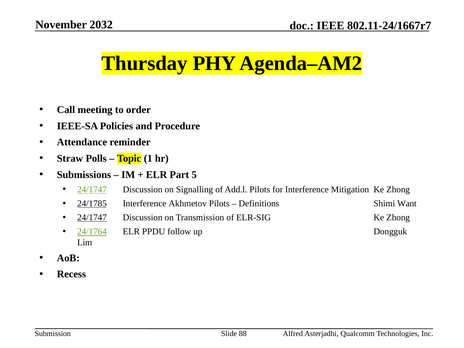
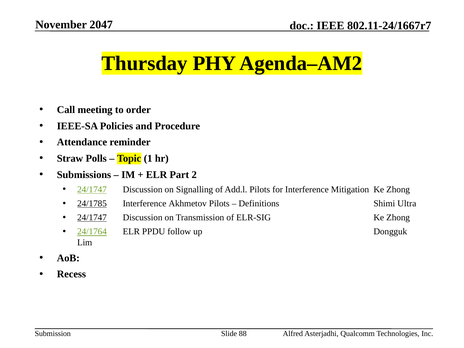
2032: 2032 -> 2047
5: 5 -> 2
Want: Want -> Ultra
